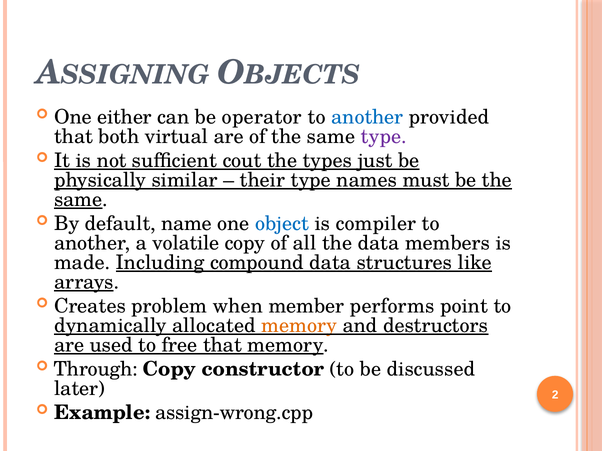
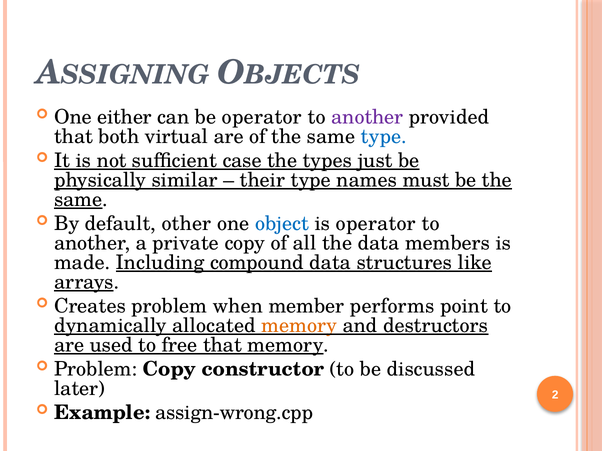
another at (367, 117) colour: blue -> purple
type at (384, 137) colour: purple -> blue
cout: cout -> case
name: name -> other
is compiler: compiler -> operator
volatile: volatile -> private
Through at (96, 369): Through -> Problem
